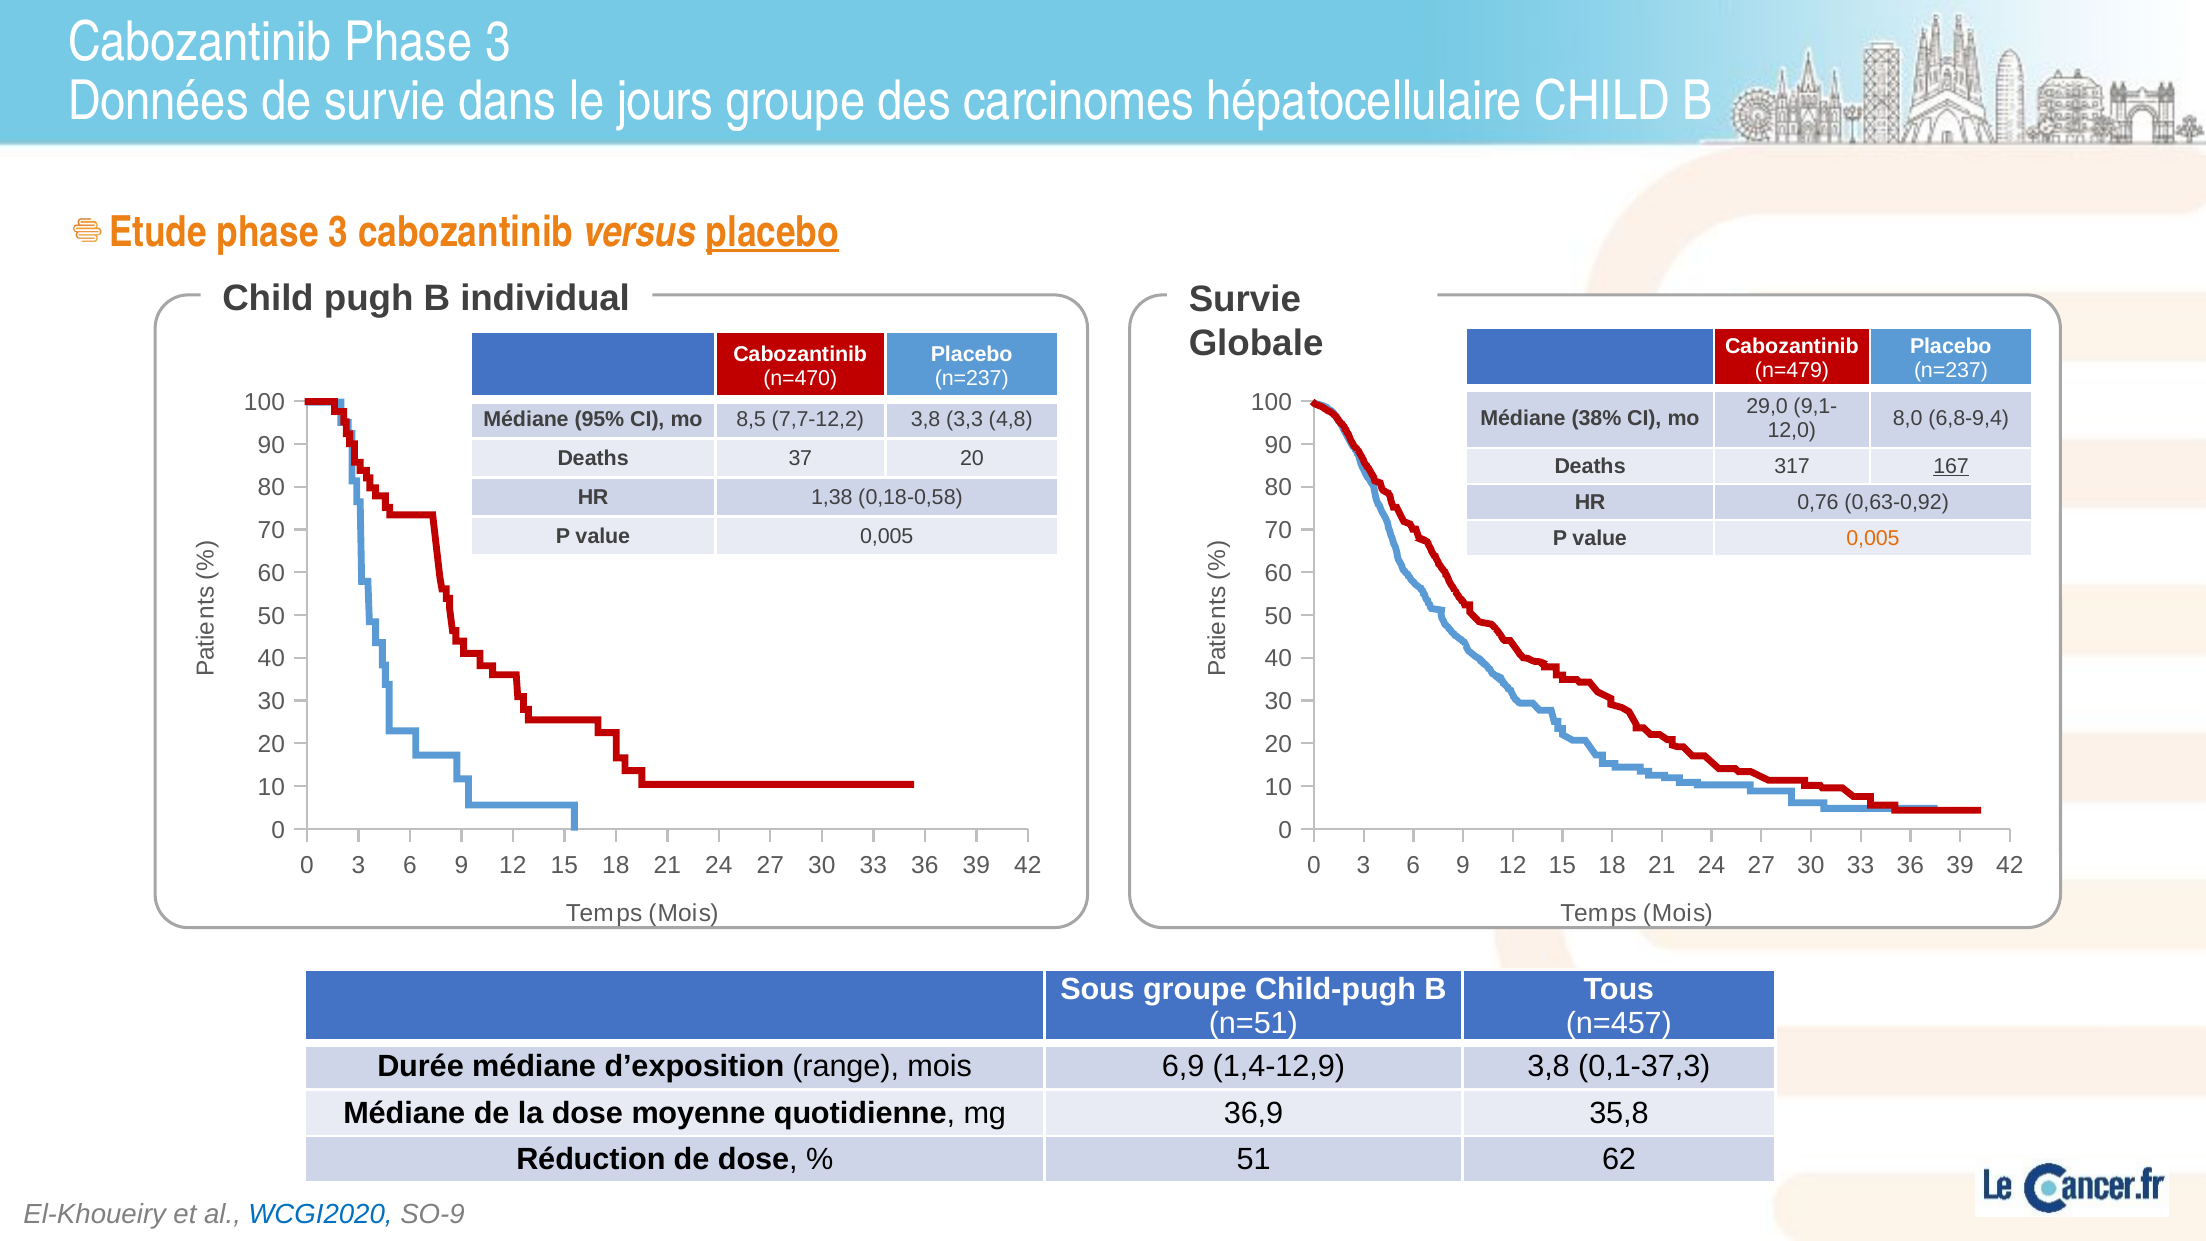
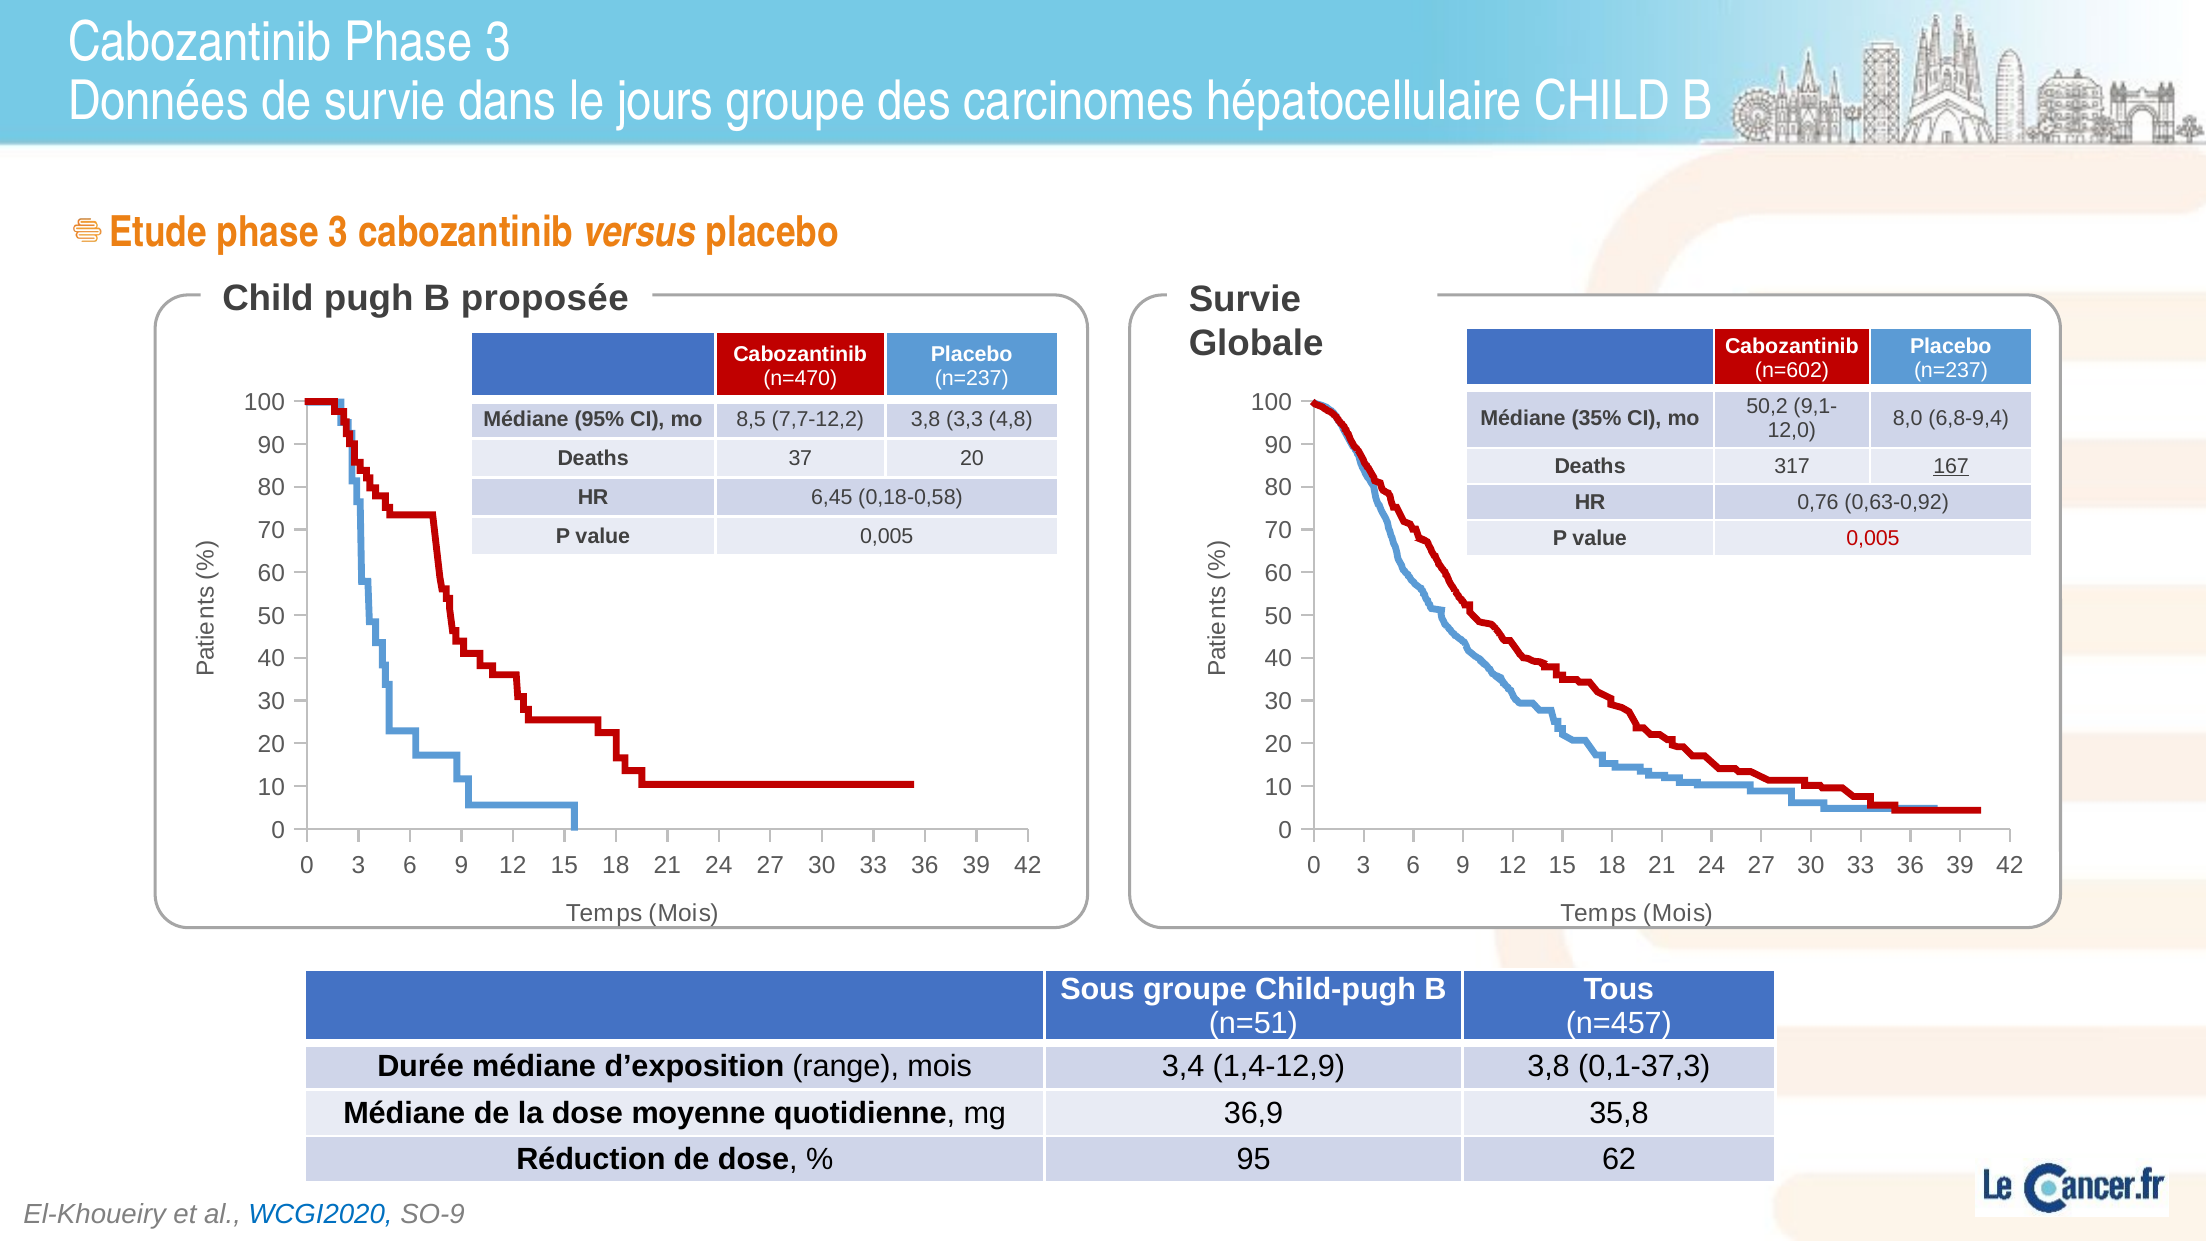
placebo at (772, 232) underline: present -> none
individual: individual -> proposée
n=479: n=479 -> n=602
29,0: 29,0 -> 50,2
38%: 38% -> 35%
1,38: 1,38 -> 6,45
0,005 at (1873, 538) colour: orange -> red
6,9: 6,9 -> 3,4
51: 51 -> 95
